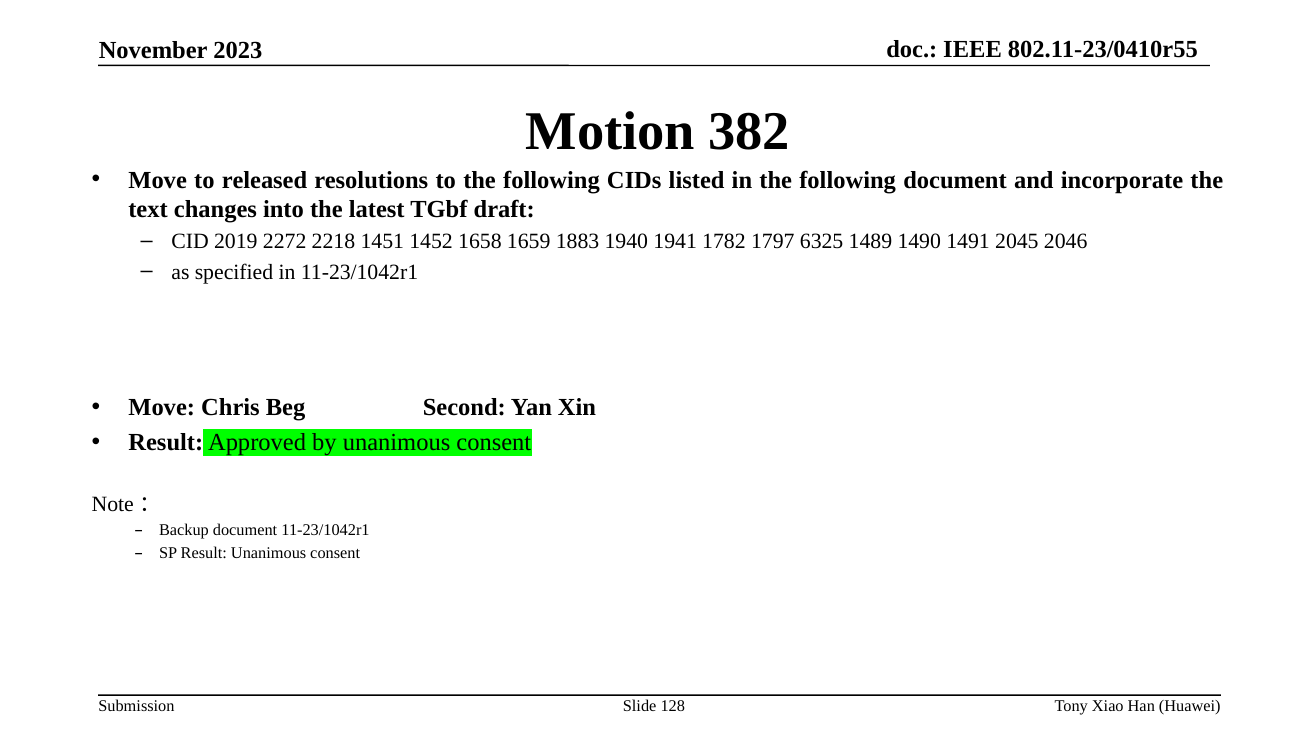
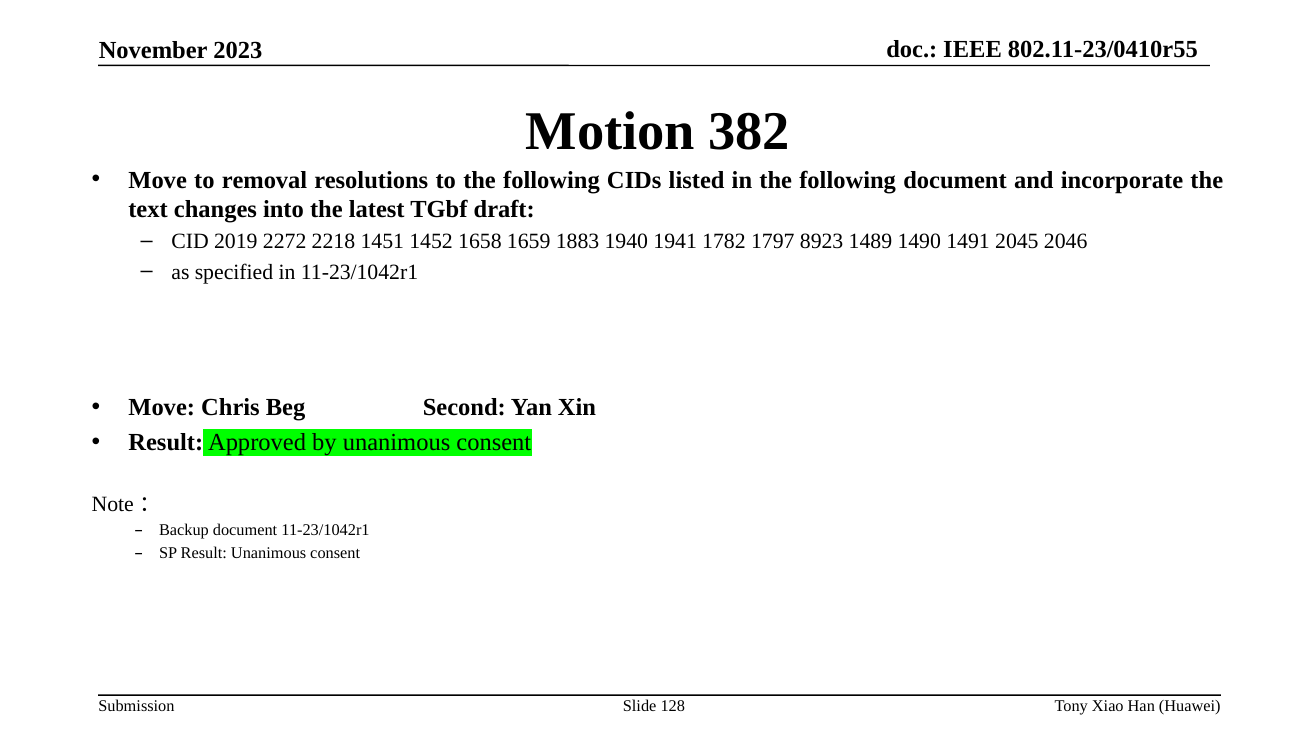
released: released -> removal
6325: 6325 -> 8923
